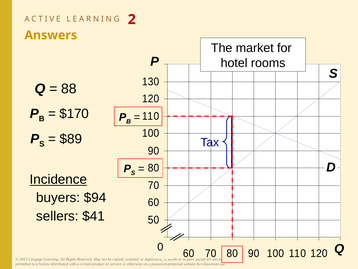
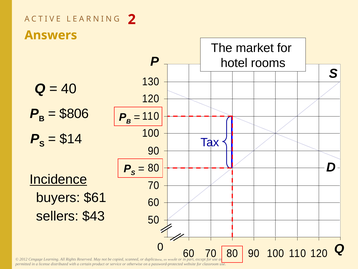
88 at (69, 89): 88 -> 40
$170: $170 -> $806
$89: $89 -> $14
$94: $94 -> $61
$41: $41 -> $43
